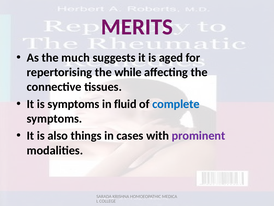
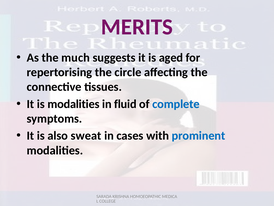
while: while -> circle
is symptoms: symptoms -> modalities
things: things -> sweat
prominent colour: purple -> blue
